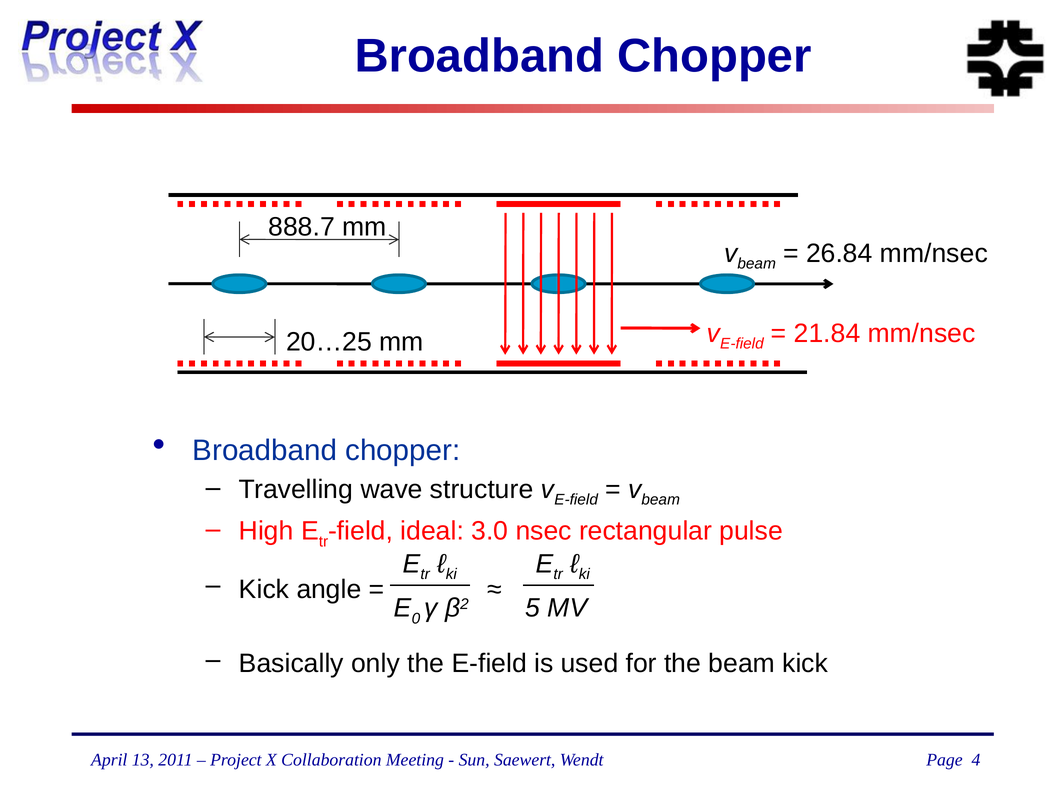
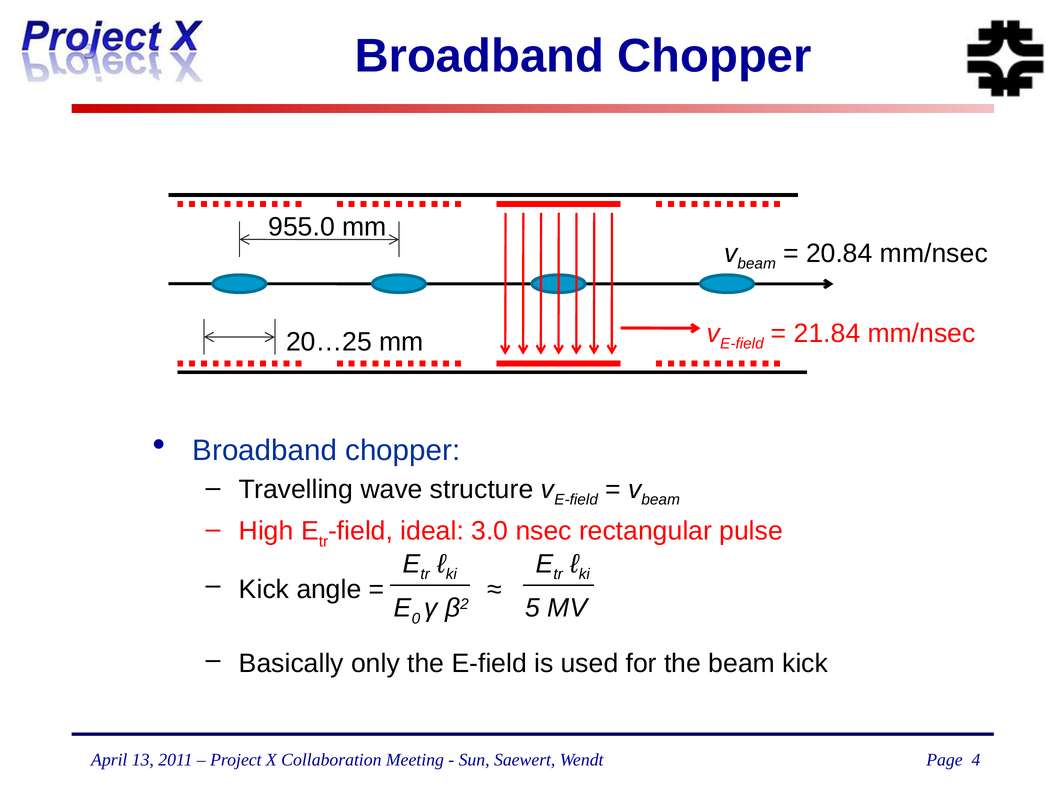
888.7: 888.7 -> 955.0
26.84: 26.84 -> 20.84
